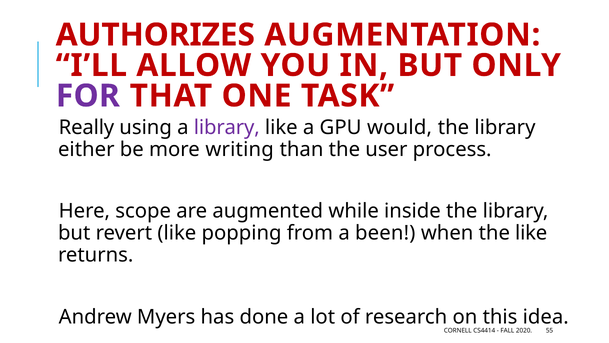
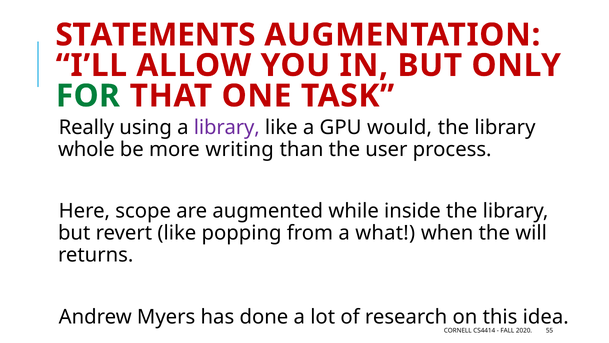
AUTHORIZES: AUTHORIZES -> STATEMENTS
FOR colour: purple -> green
either: either -> whole
been: been -> what
the like: like -> will
